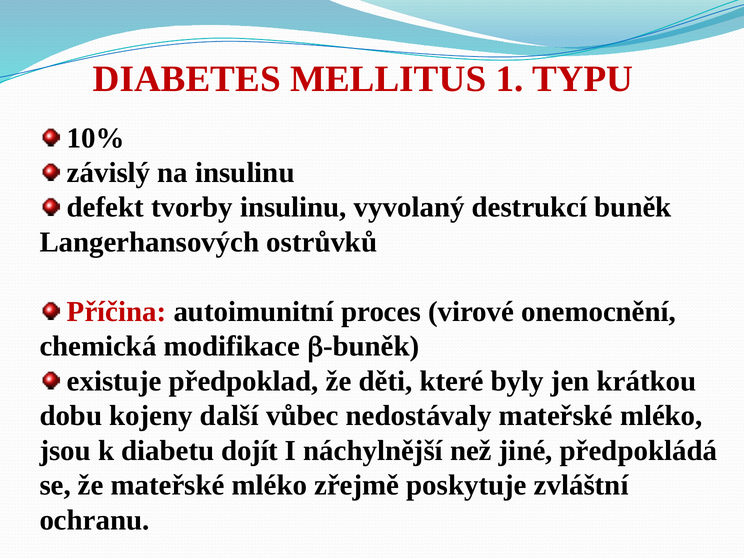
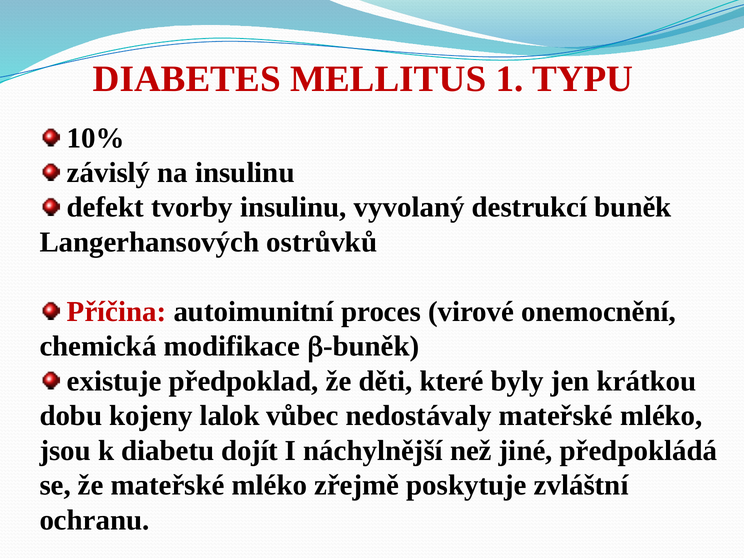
další: další -> lalok
